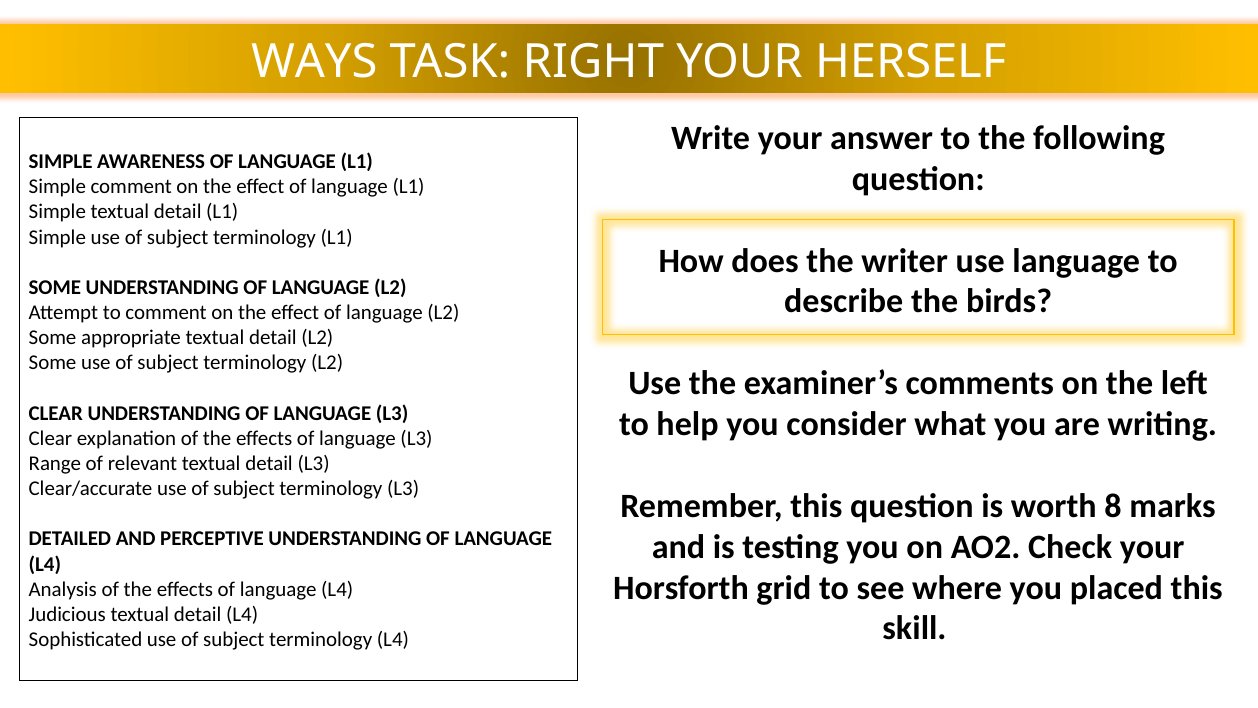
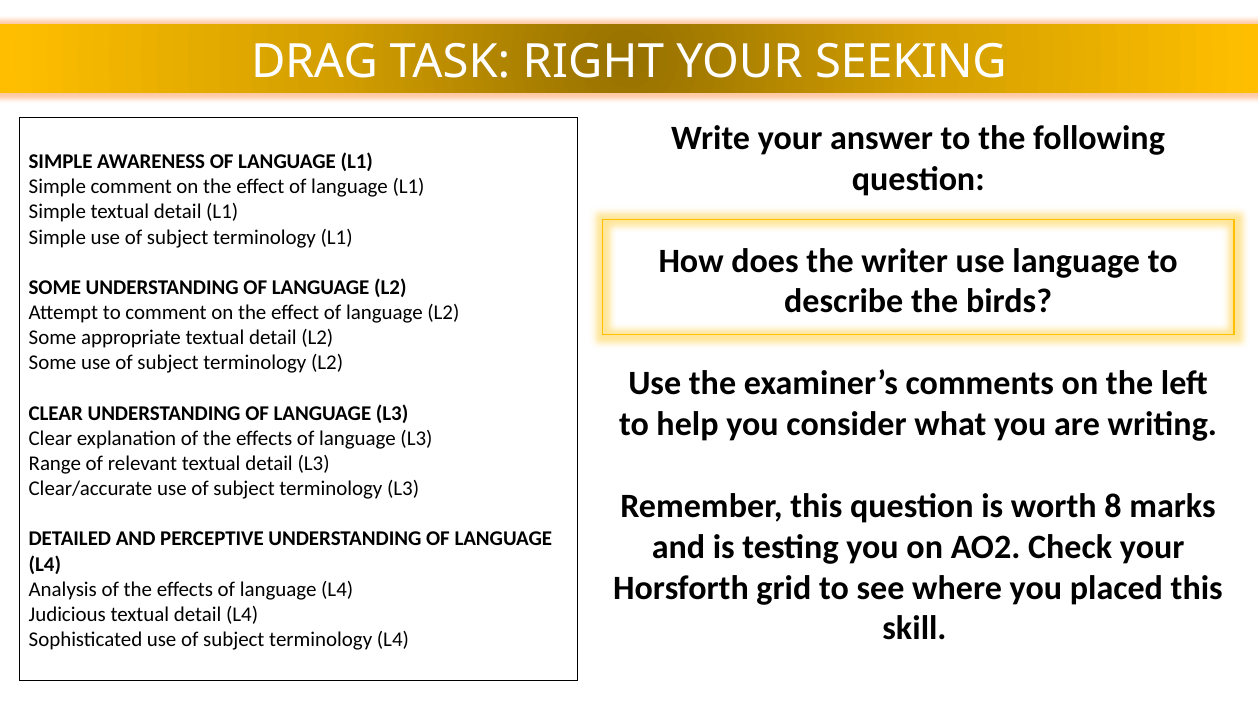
WAYS: WAYS -> DRAG
HERSELF: HERSELF -> SEEKING
